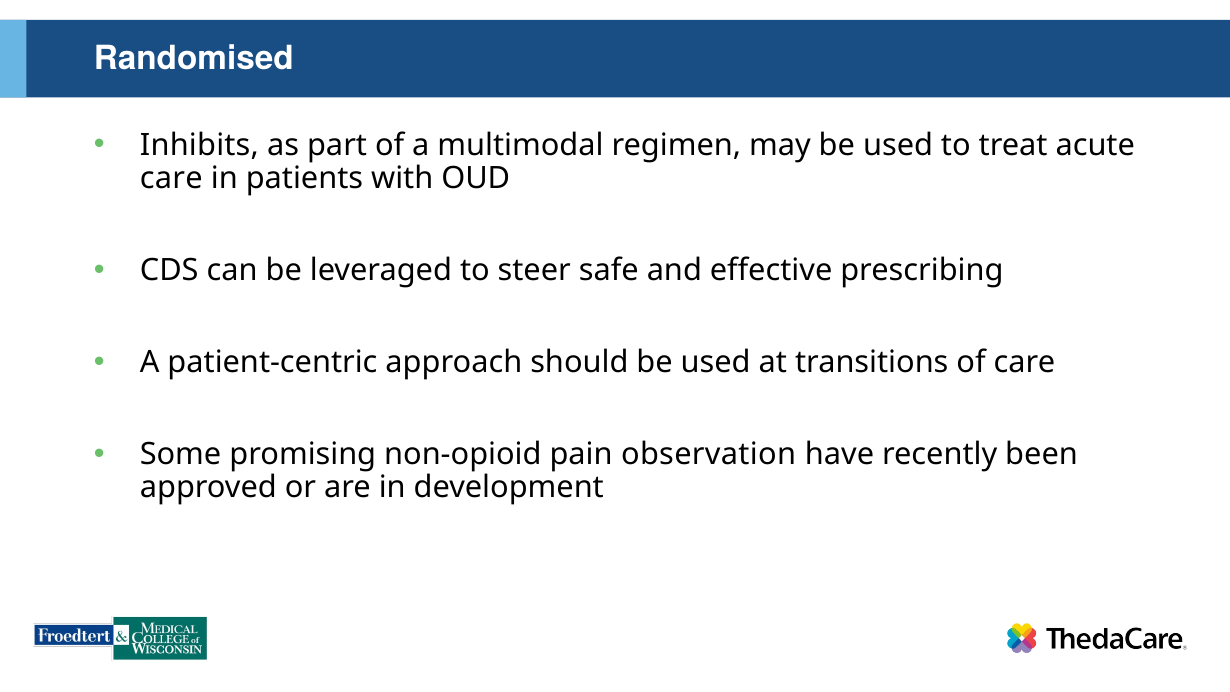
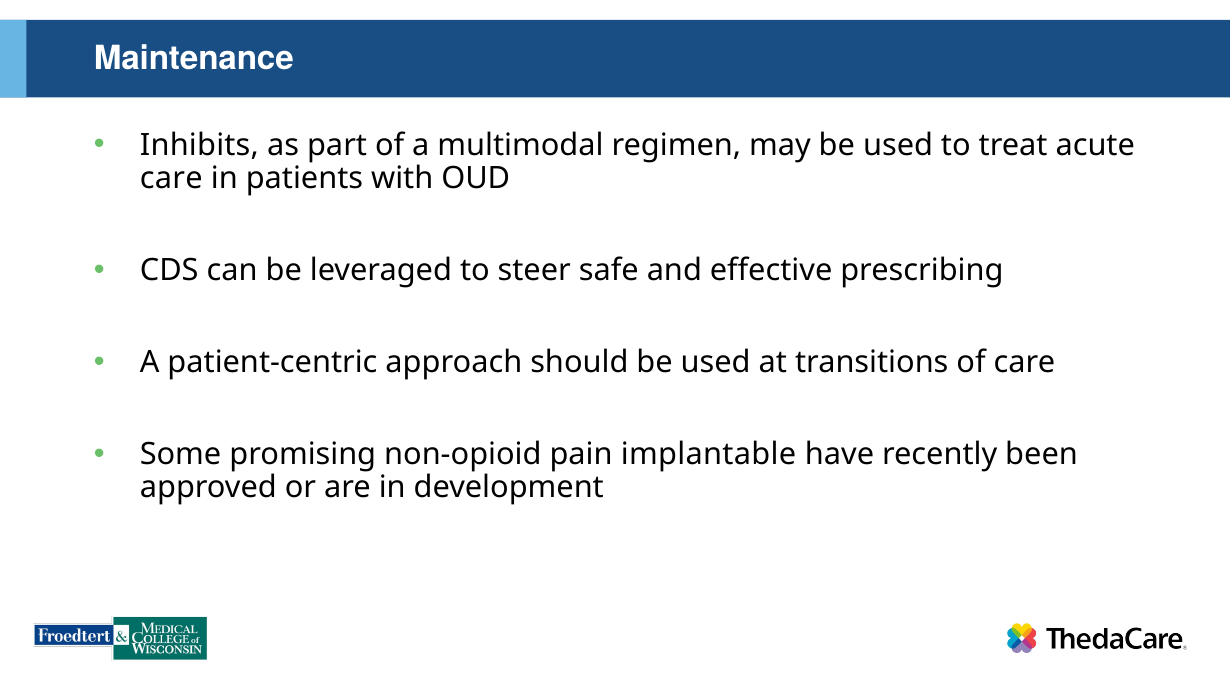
Randomised: Randomised -> Maintenance
observation: observation -> implantable
